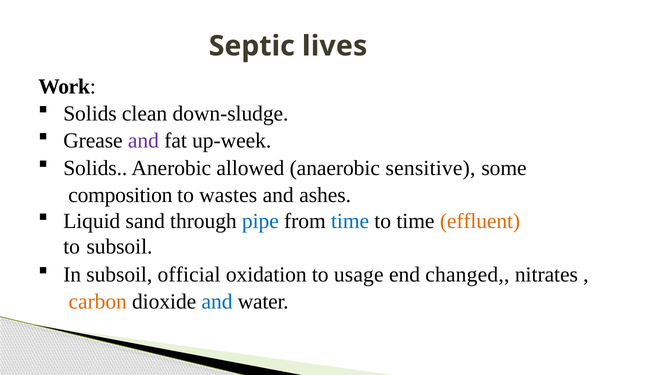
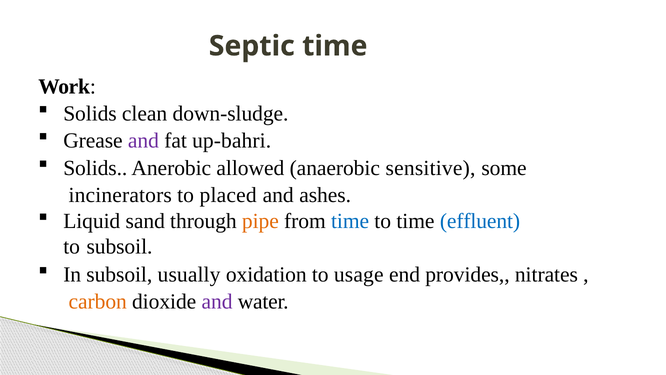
Septic lives: lives -> time
up-week: up-week -> up-bahri
composition: composition -> incinerators
wastes: wastes -> placed
pipe colour: blue -> orange
effluent colour: orange -> blue
official: official -> usually
changed: changed -> provides
and at (217, 301) colour: blue -> purple
